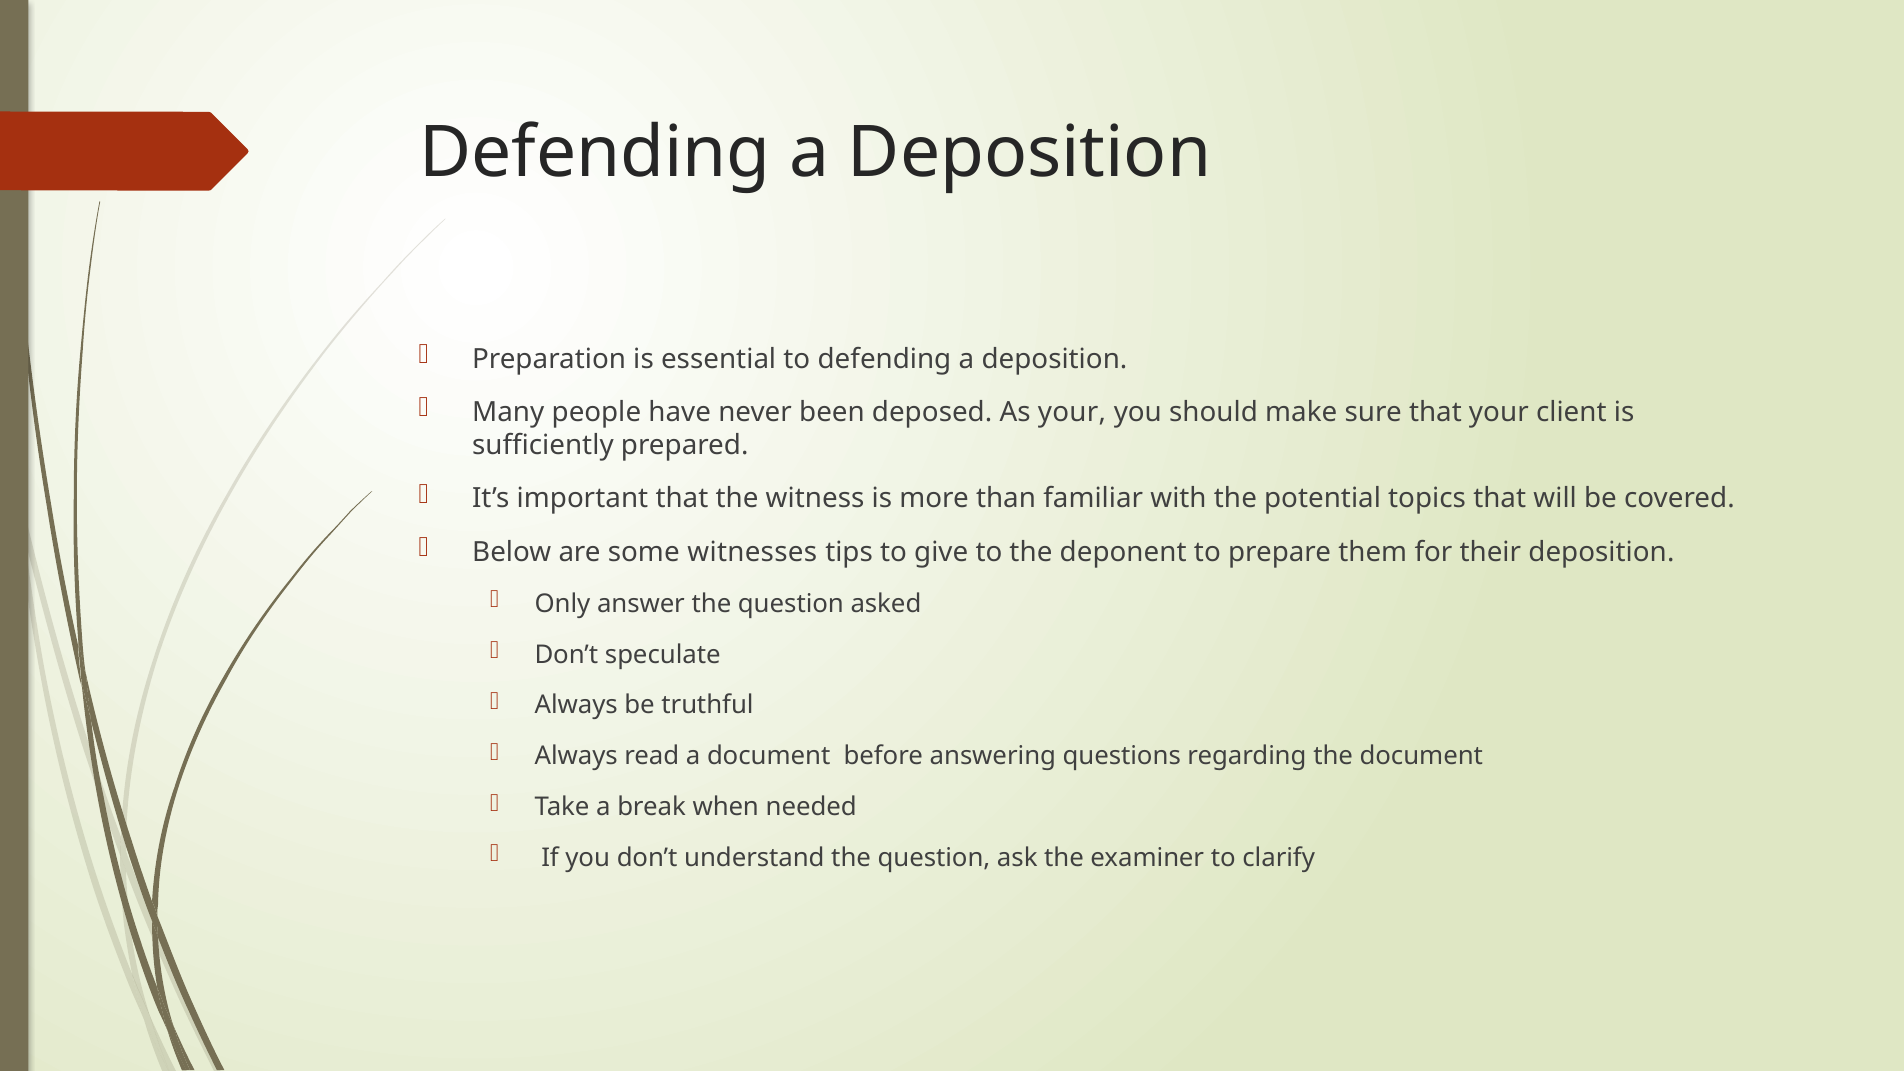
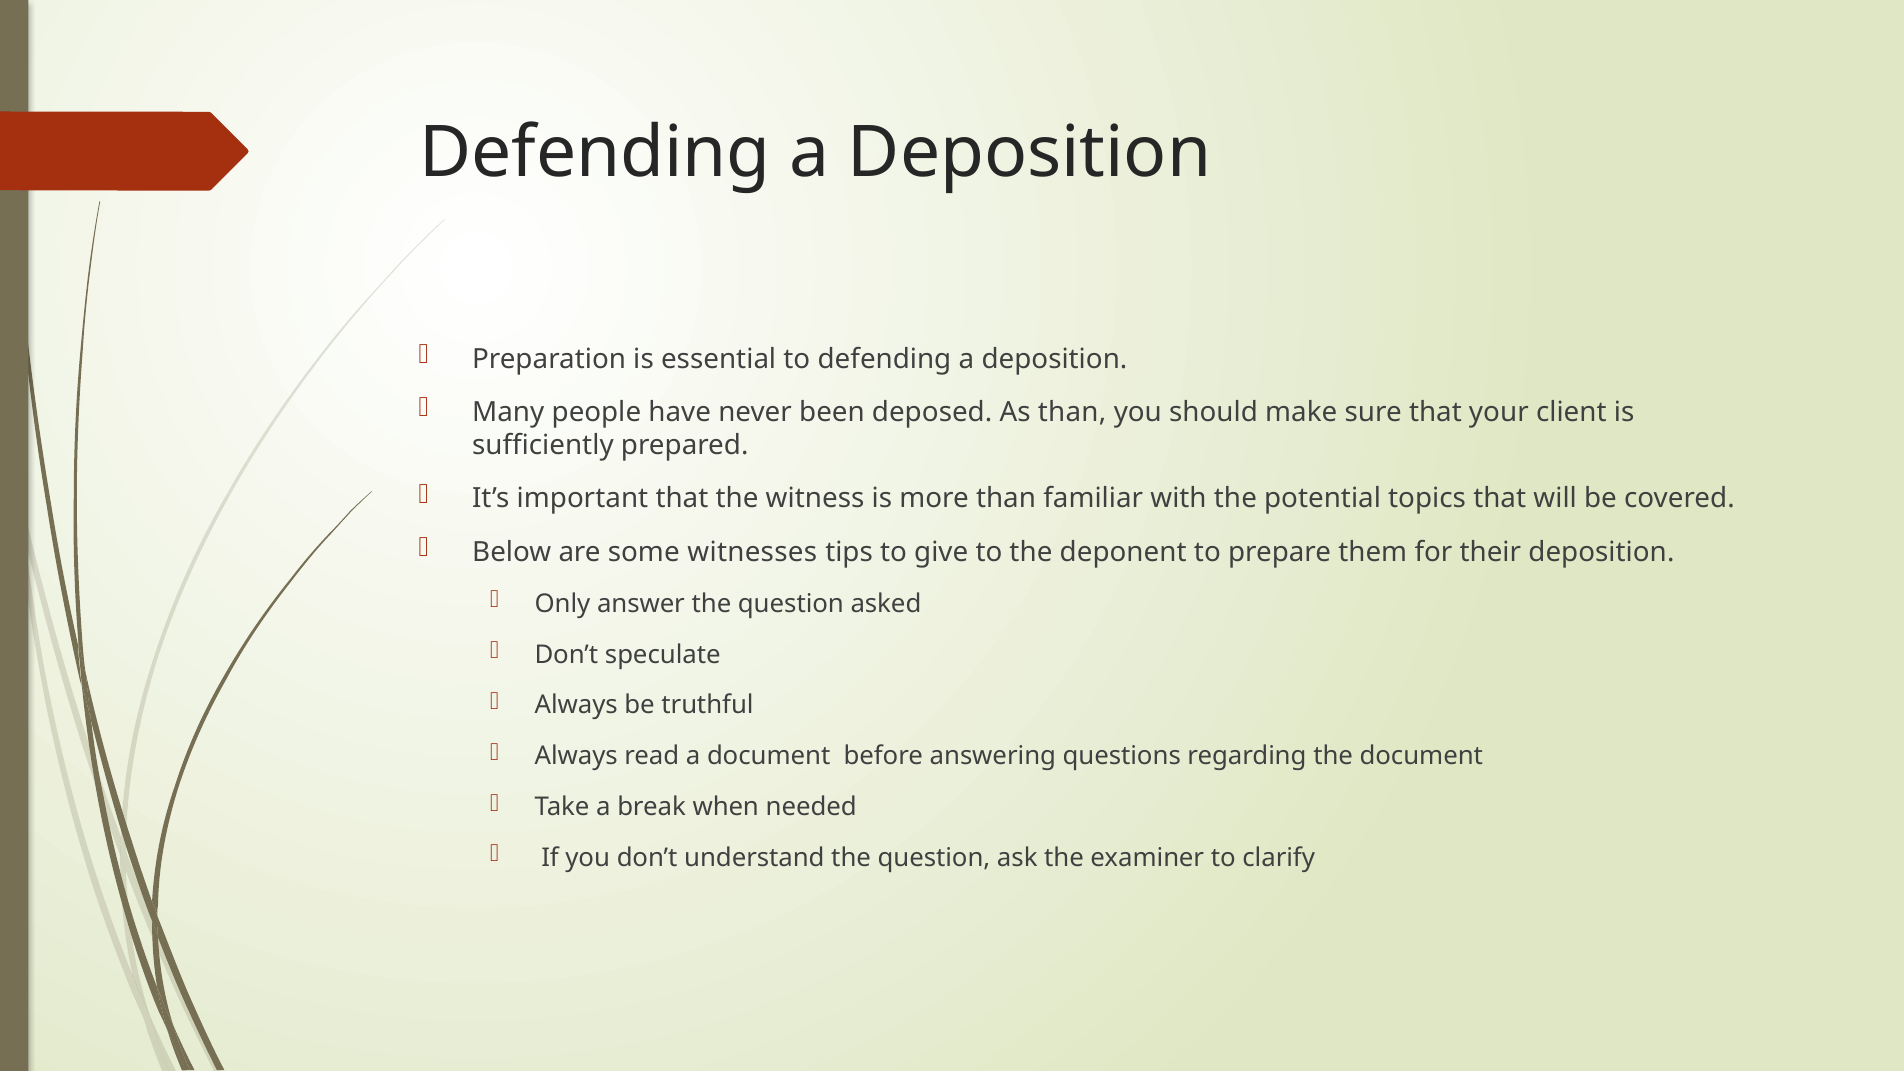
As your: your -> than
